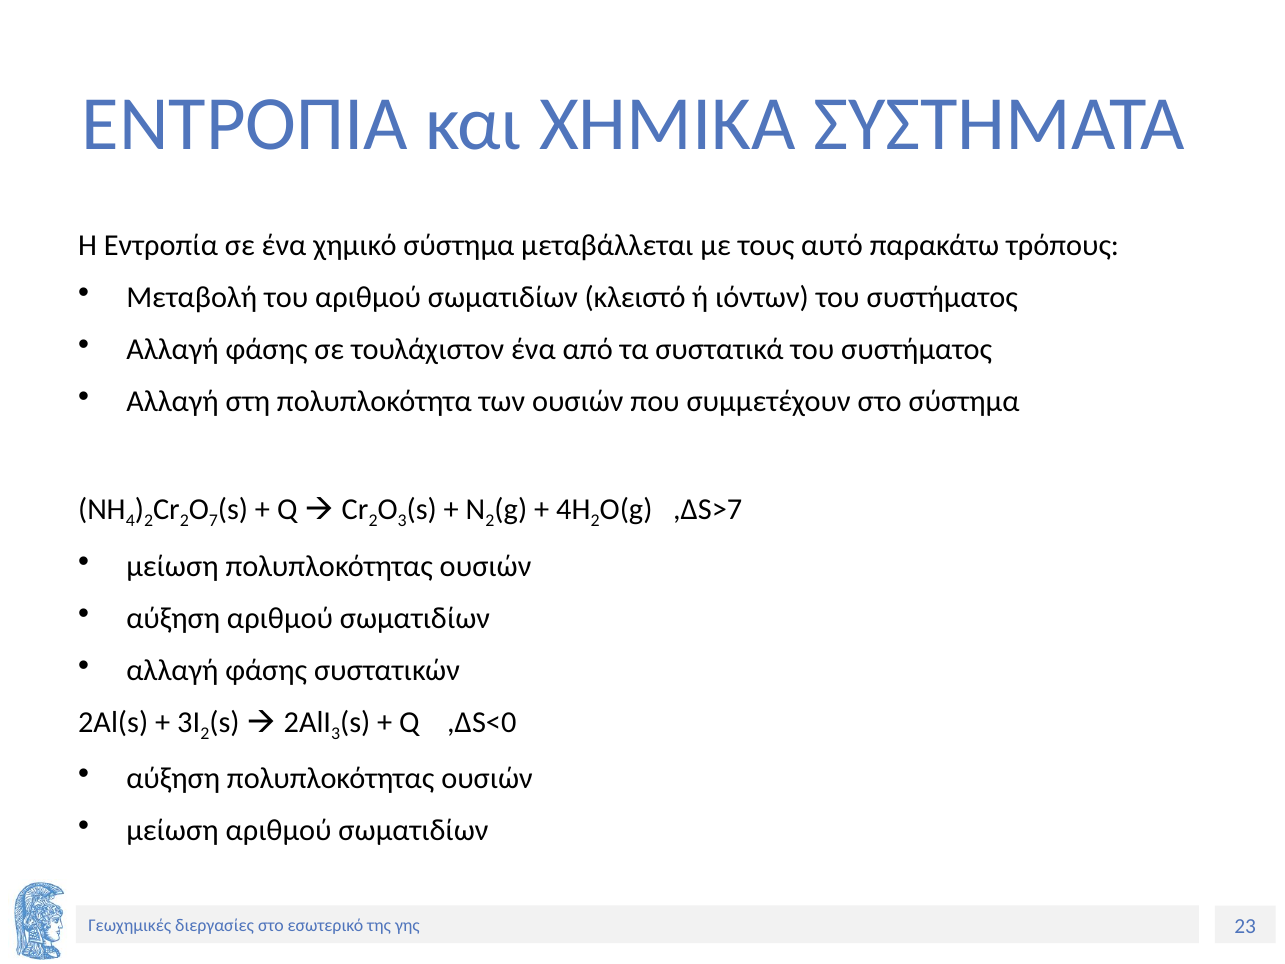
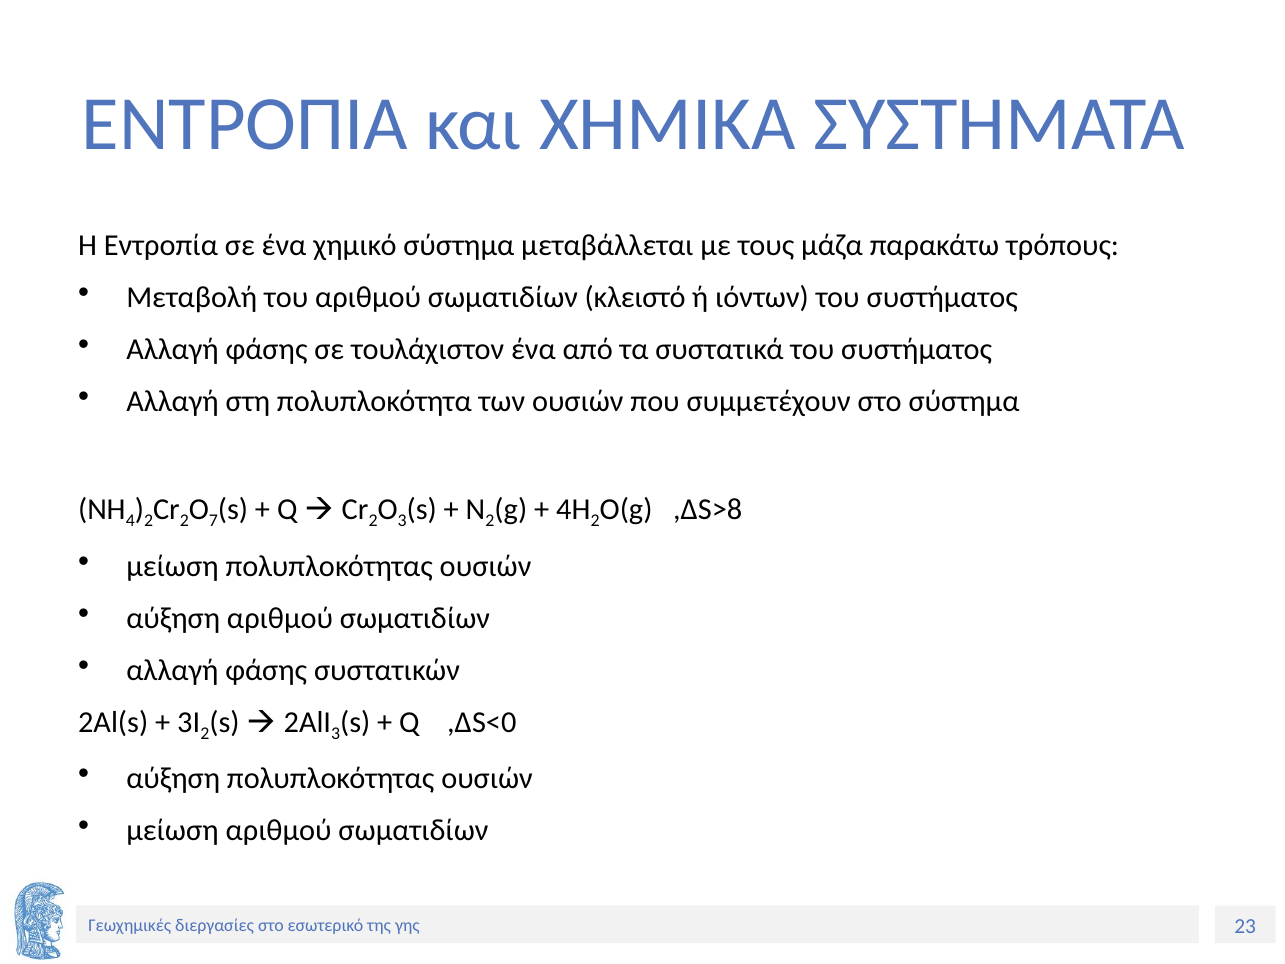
αυτό: αυτό -> μάζα
,ΔS>7: ,ΔS>7 -> ,ΔS>8
